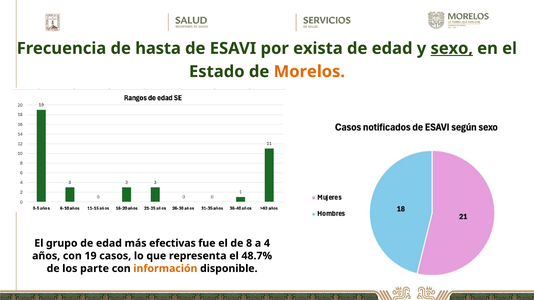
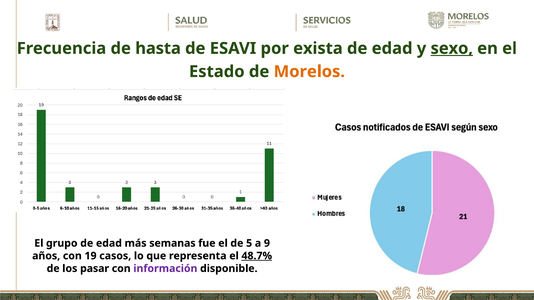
efectivas: efectivas -> semanas
8: 8 -> 5
4: 4 -> 9
48.7% underline: none -> present
parte: parte -> pasar
información colour: orange -> purple
